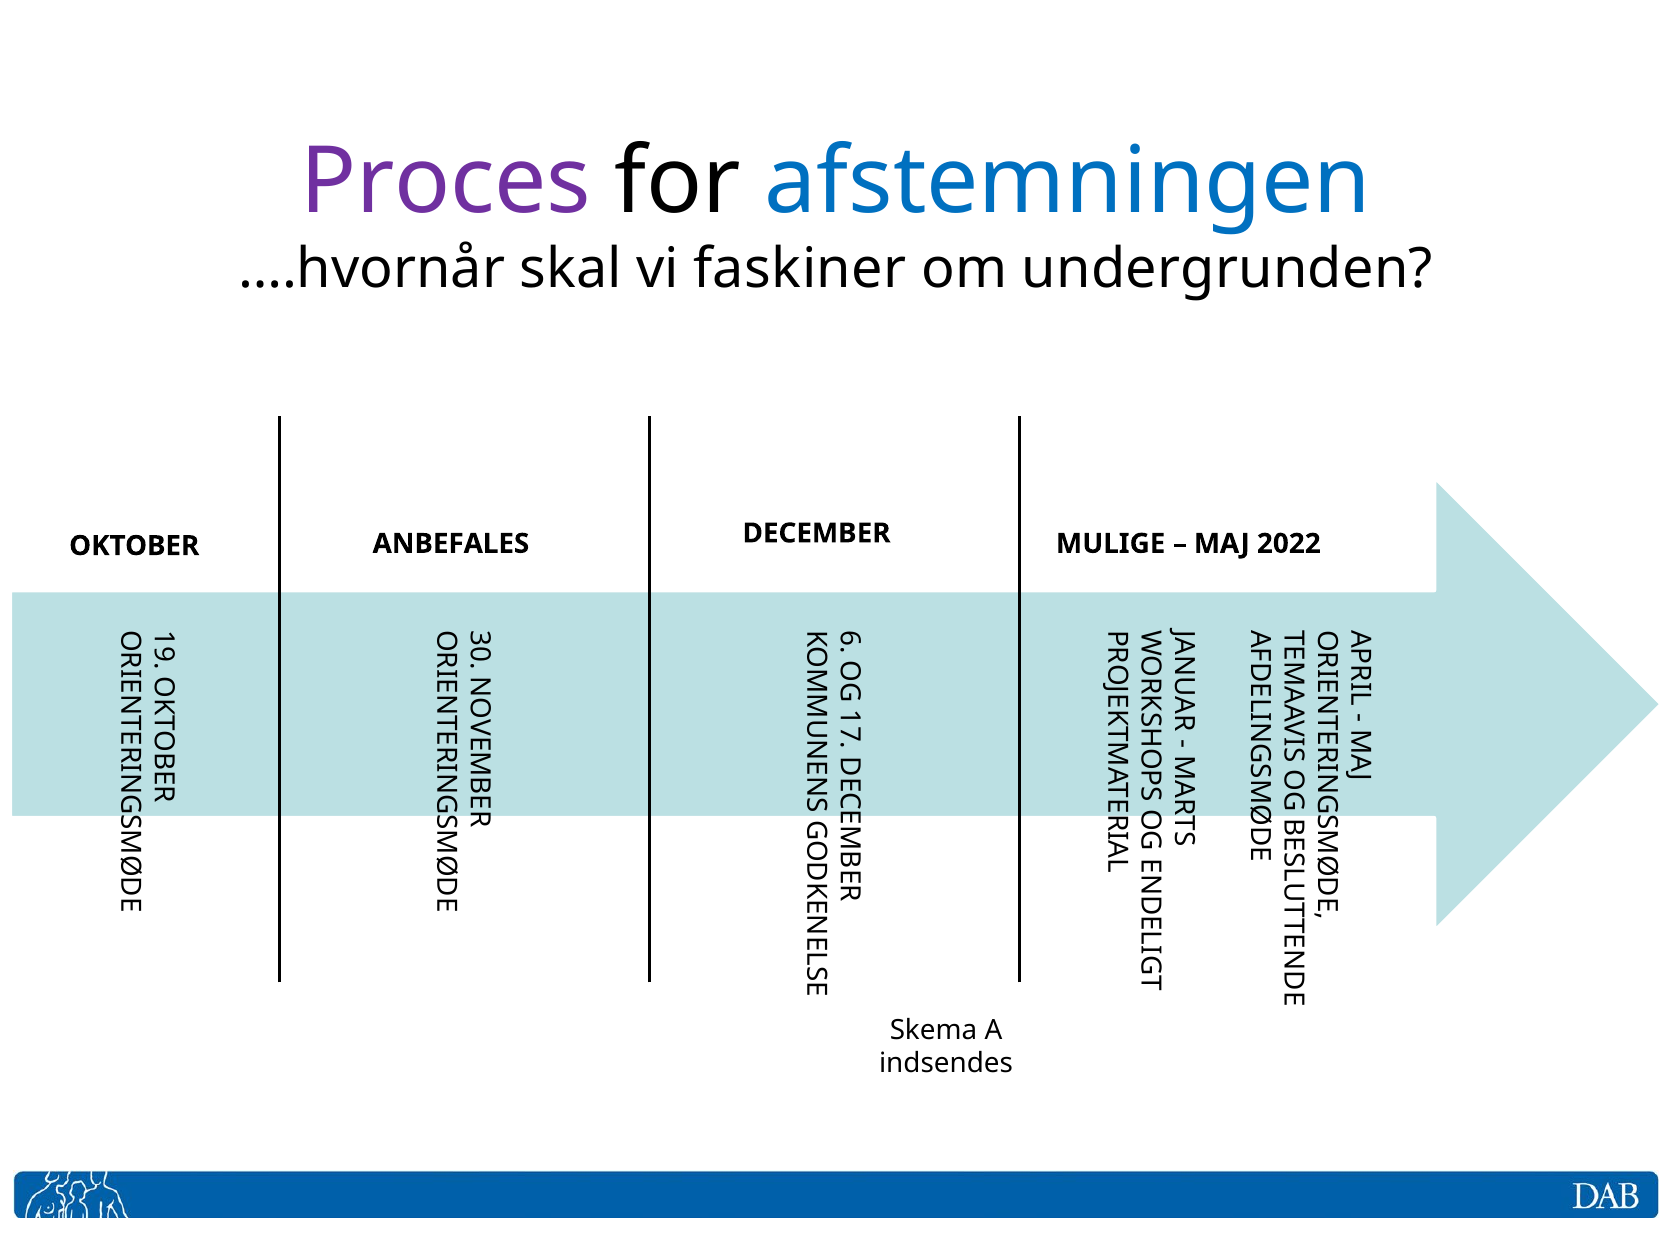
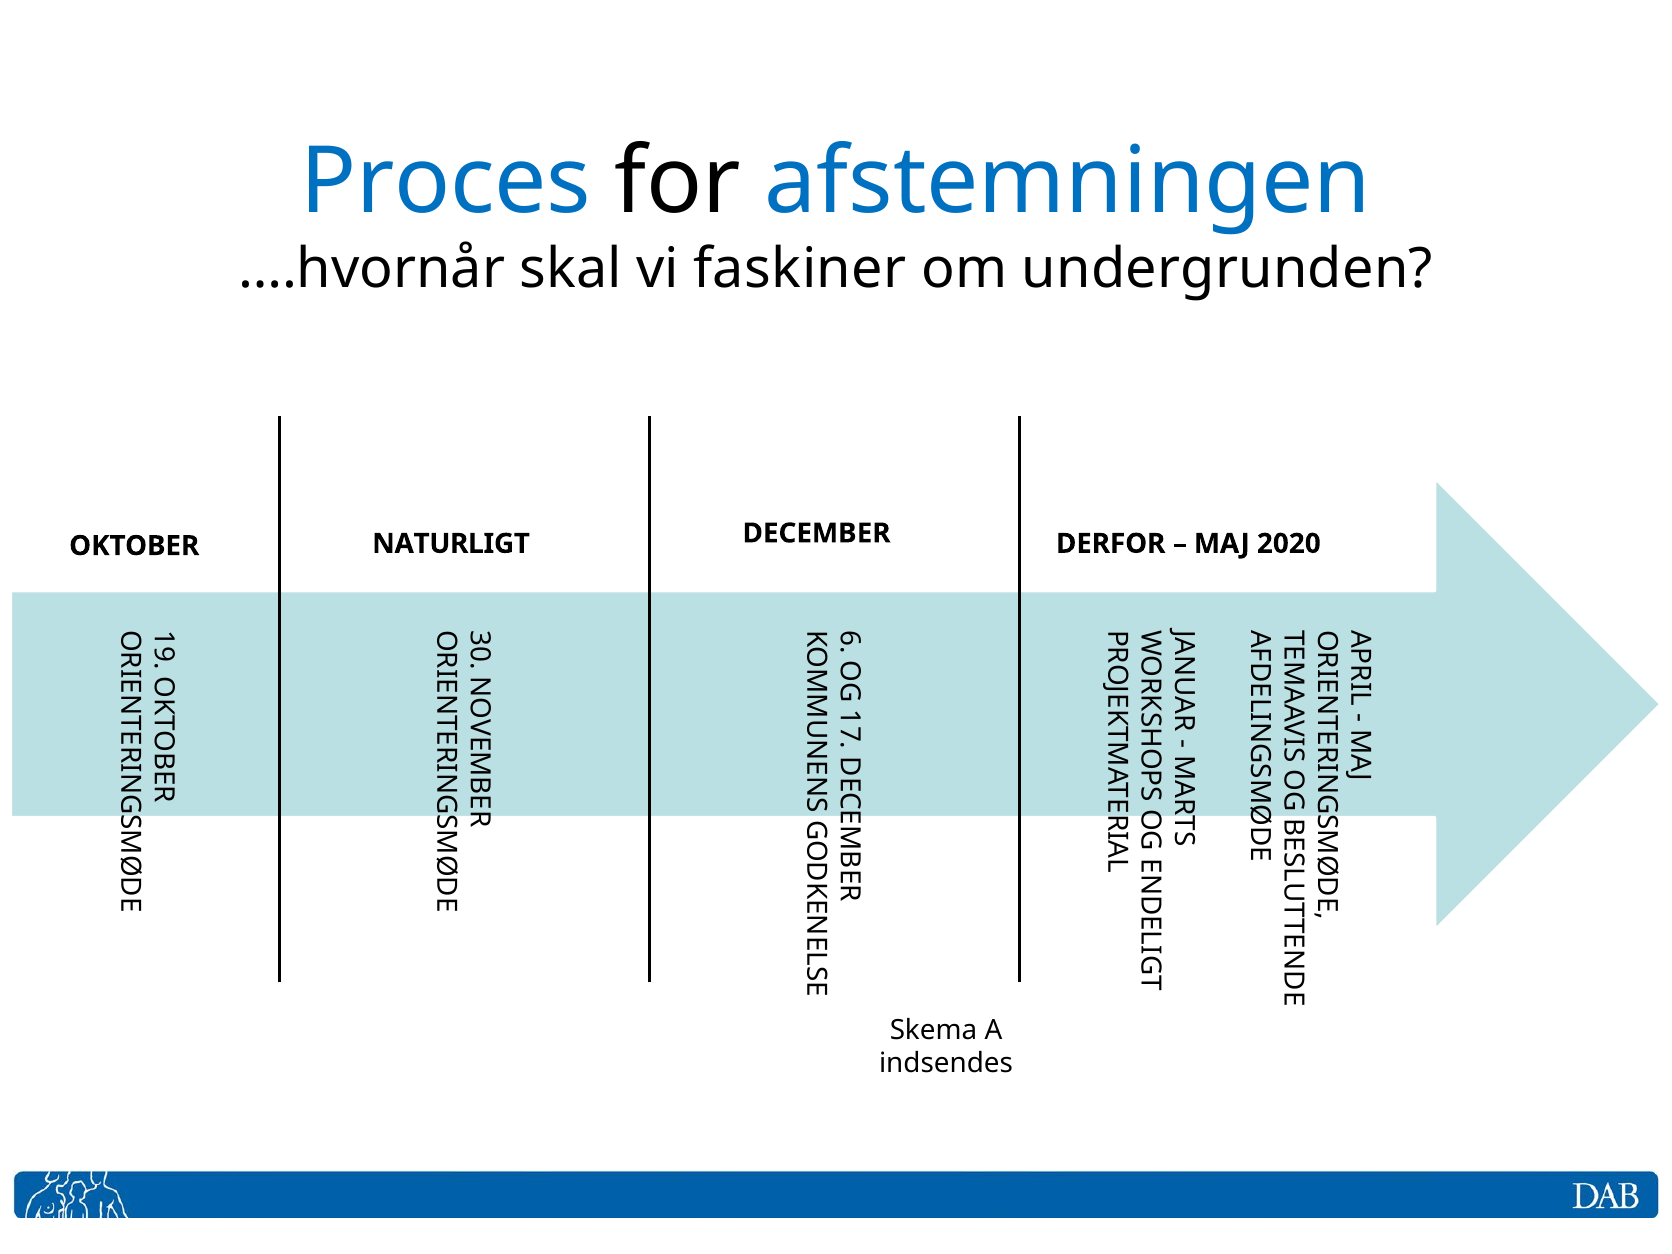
Proces colour: purple -> blue
ANBEFALES: ANBEFALES -> NATURLIGT
MULIGE: MULIGE -> DERFOR
2022: 2022 -> 2020
